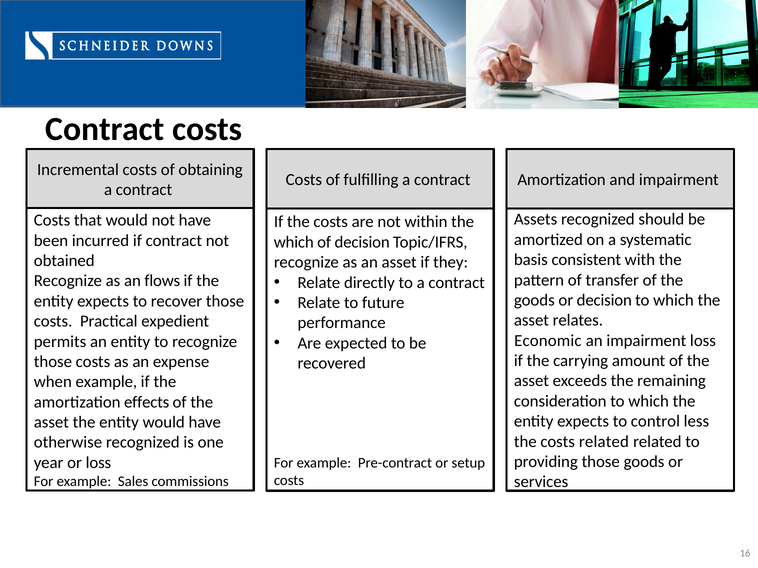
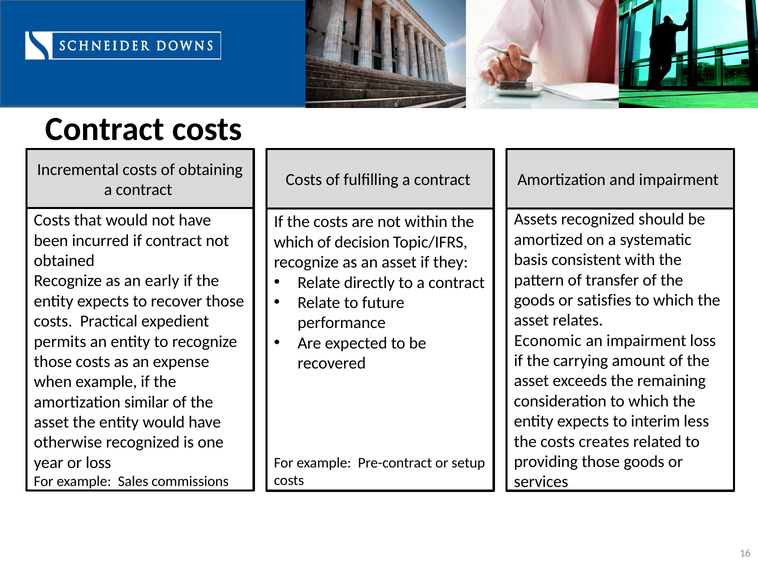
flows: flows -> early
or decision: decision -> satisfies
effects: effects -> similar
control: control -> interim
costs related: related -> creates
